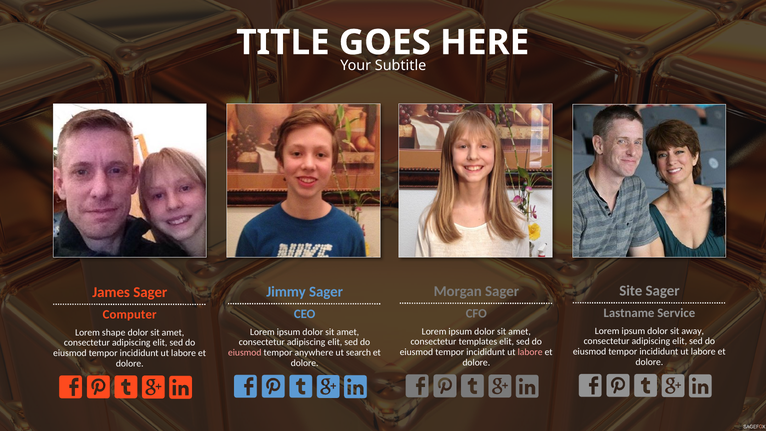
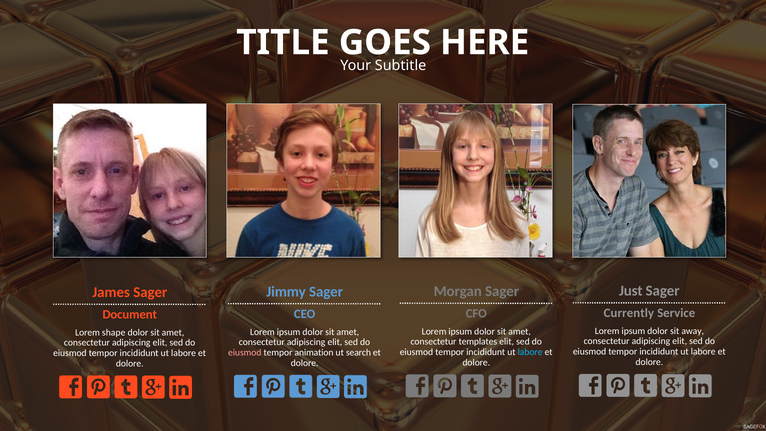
Site: Site -> Just
Lastname: Lastname -> Currently
Computer: Computer -> Document
labore at (530, 352) colour: pink -> light blue
anywhere: anywhere -> animation
